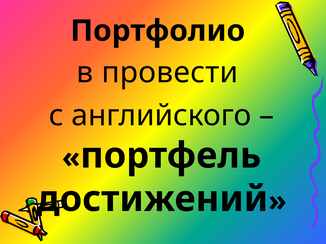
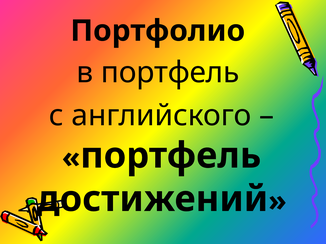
в провести: провести -> портфель
